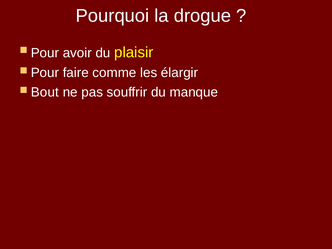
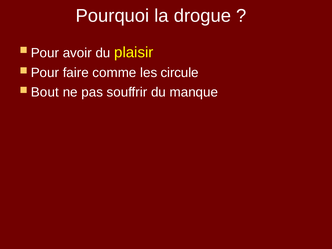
élargir: élargir -> circule
